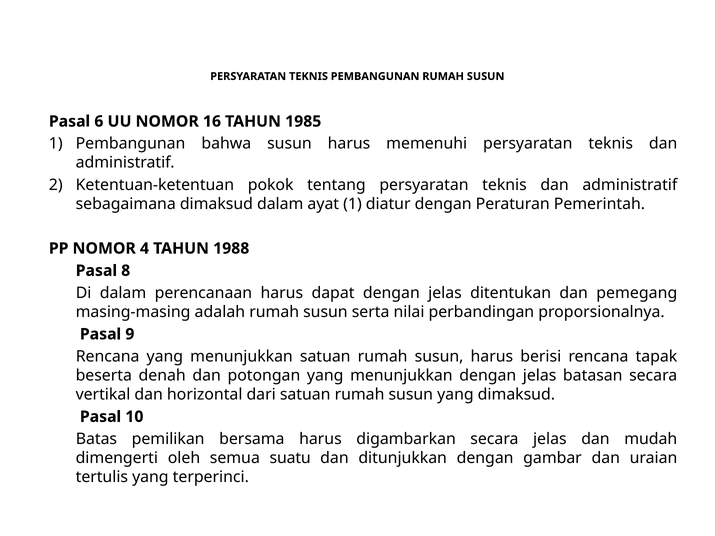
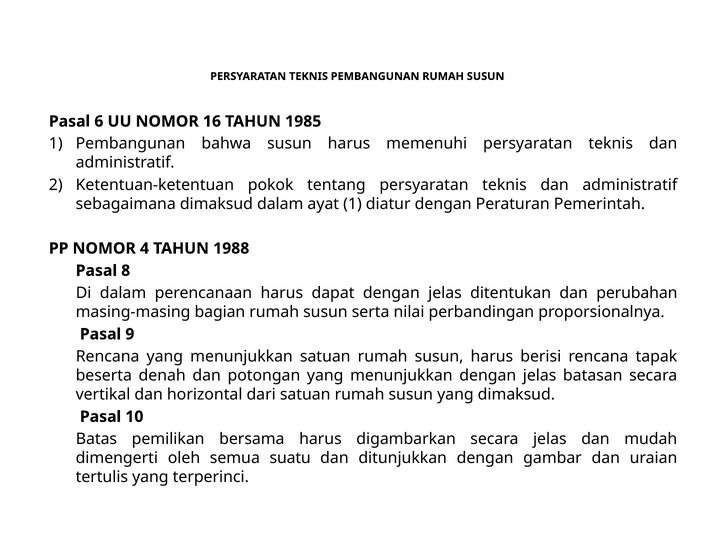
pemegang: pemegang -> perubahan
adalah: adalah -> bagian
